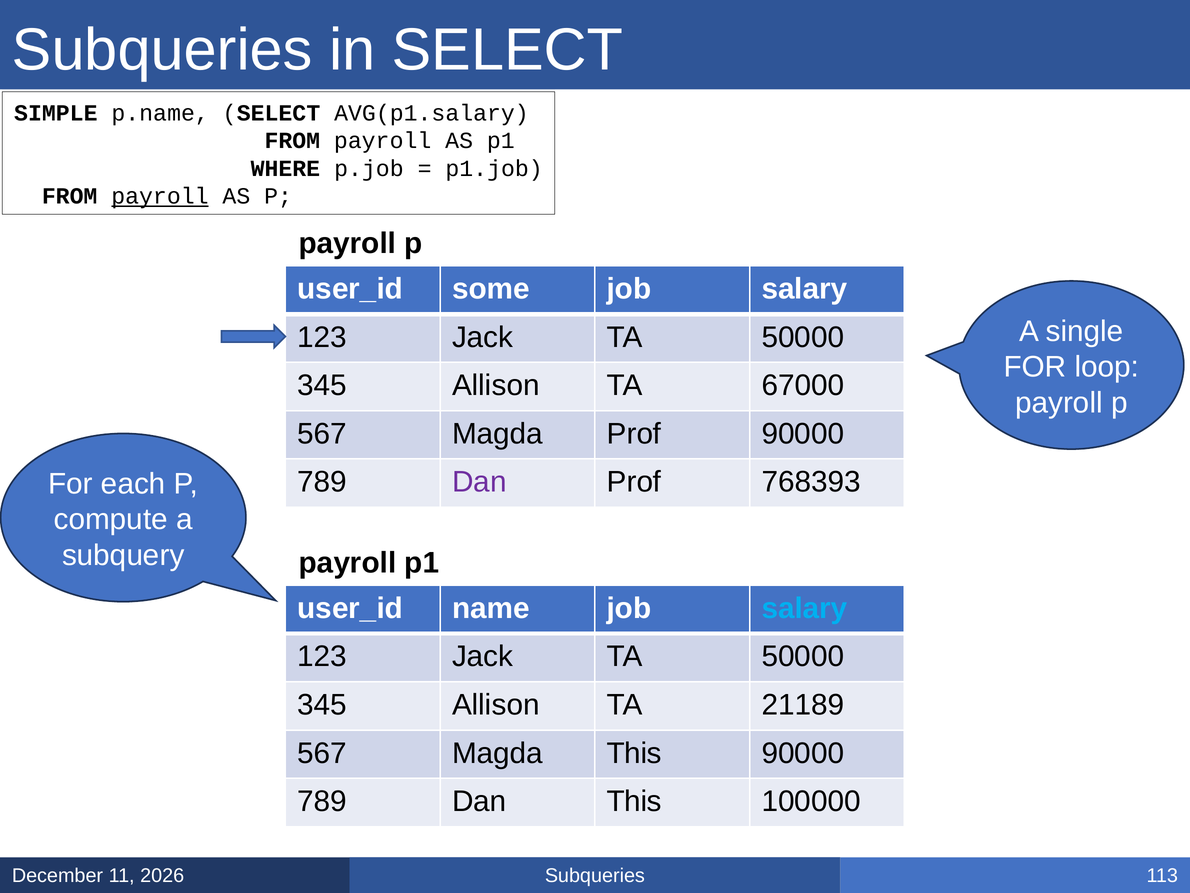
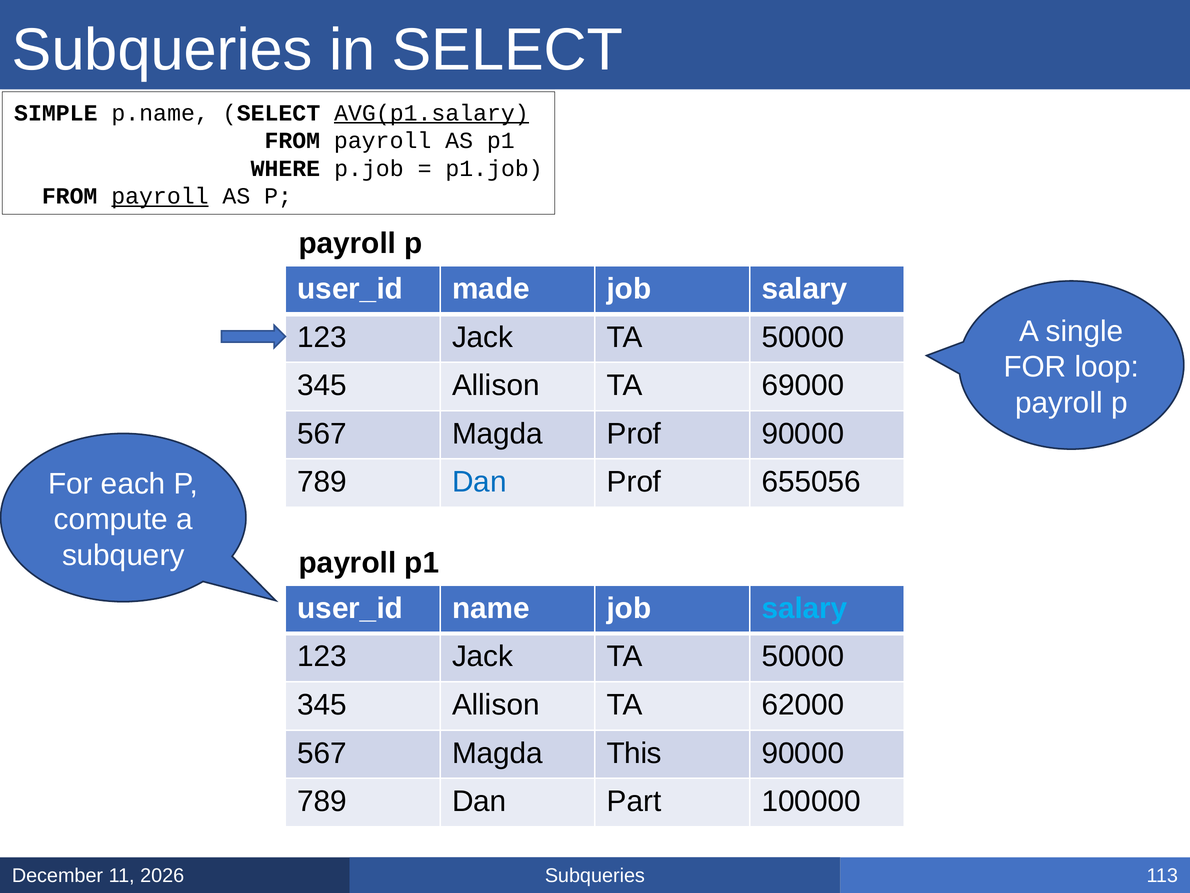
AVG(p1.salary underline: none -> present
some: some -> made
67000: 67000 -> 69000
Dan at (479, 482) colour: purple -> blue
768393: 768393 -> 655056
21189: 21189 -> 62000
Dan This: This -> Part
